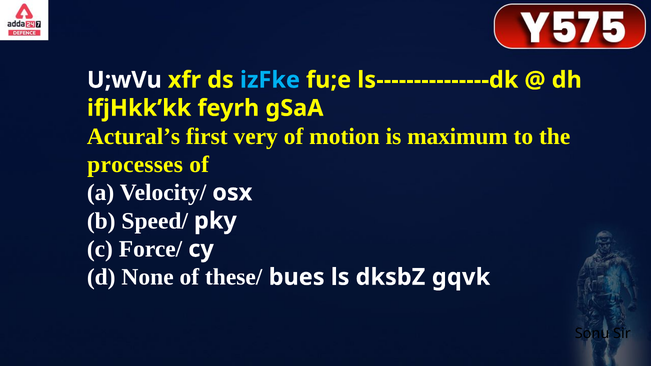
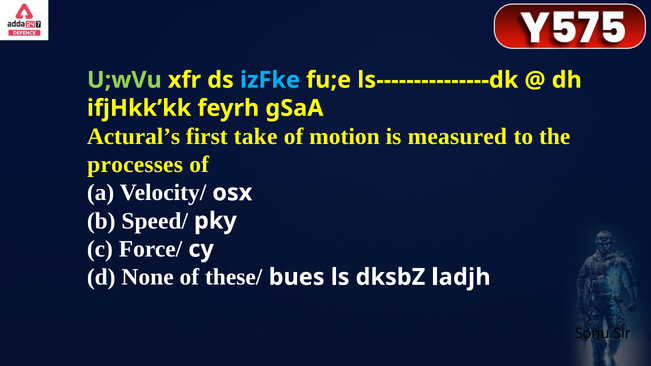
U;wVu colour: white -> light green
very: very -> take
maximum: maximum -> measured
gqvk: gqvk -> ladjh
